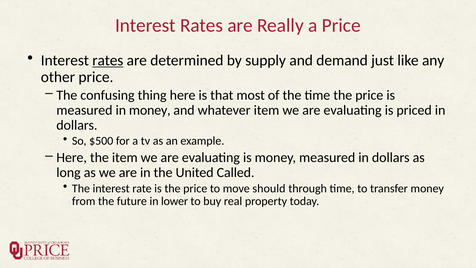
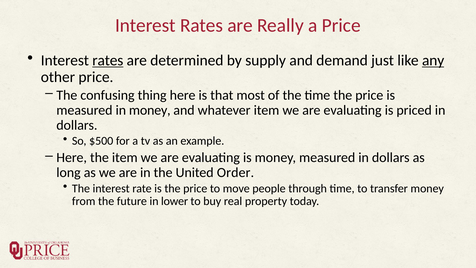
any underline: none -> present
Called: Called -> Order
should: should -> people
